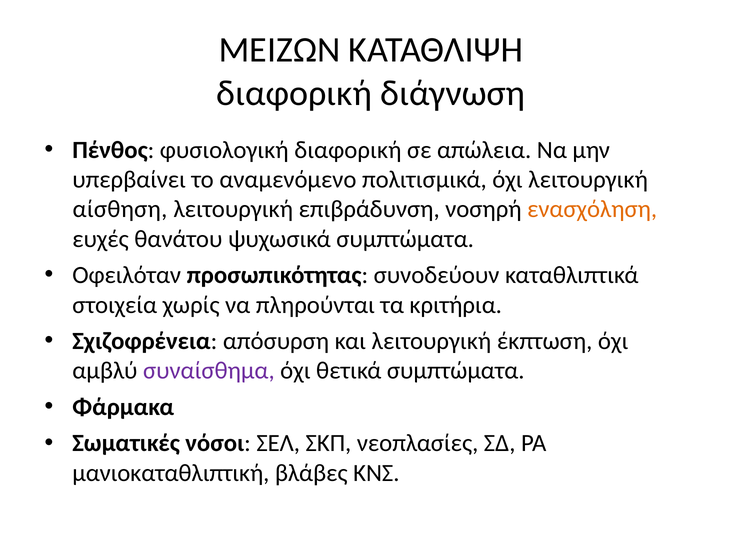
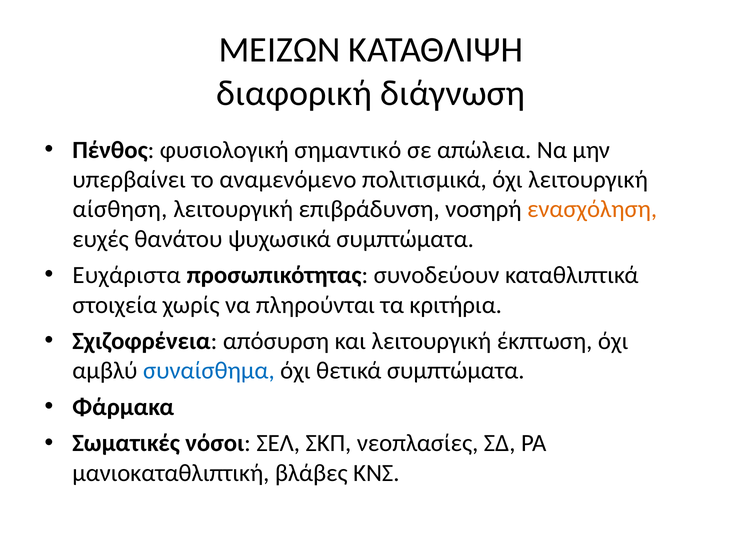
φυσιολογική διαφορική: διαφορική -> σημαντικό
Οφειλόταν: Οφειλόταν -> Ευχάριστα
συναίσθημα colour: purple -> blue
